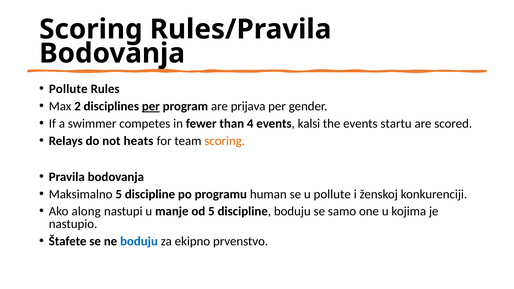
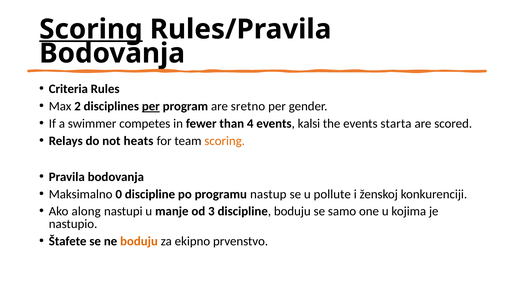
Scoring at (91, 29) underline: none -> present
Pollute at (68, 89): Pollute -> Criteria
prijava: prijava -> sretno
startu: startu -> starta
Maksimalno 5: 5 -> 0
human: human -> nastup
od 5: 5 -> 3
boduju at (139, 241) colour: blue -> orange
